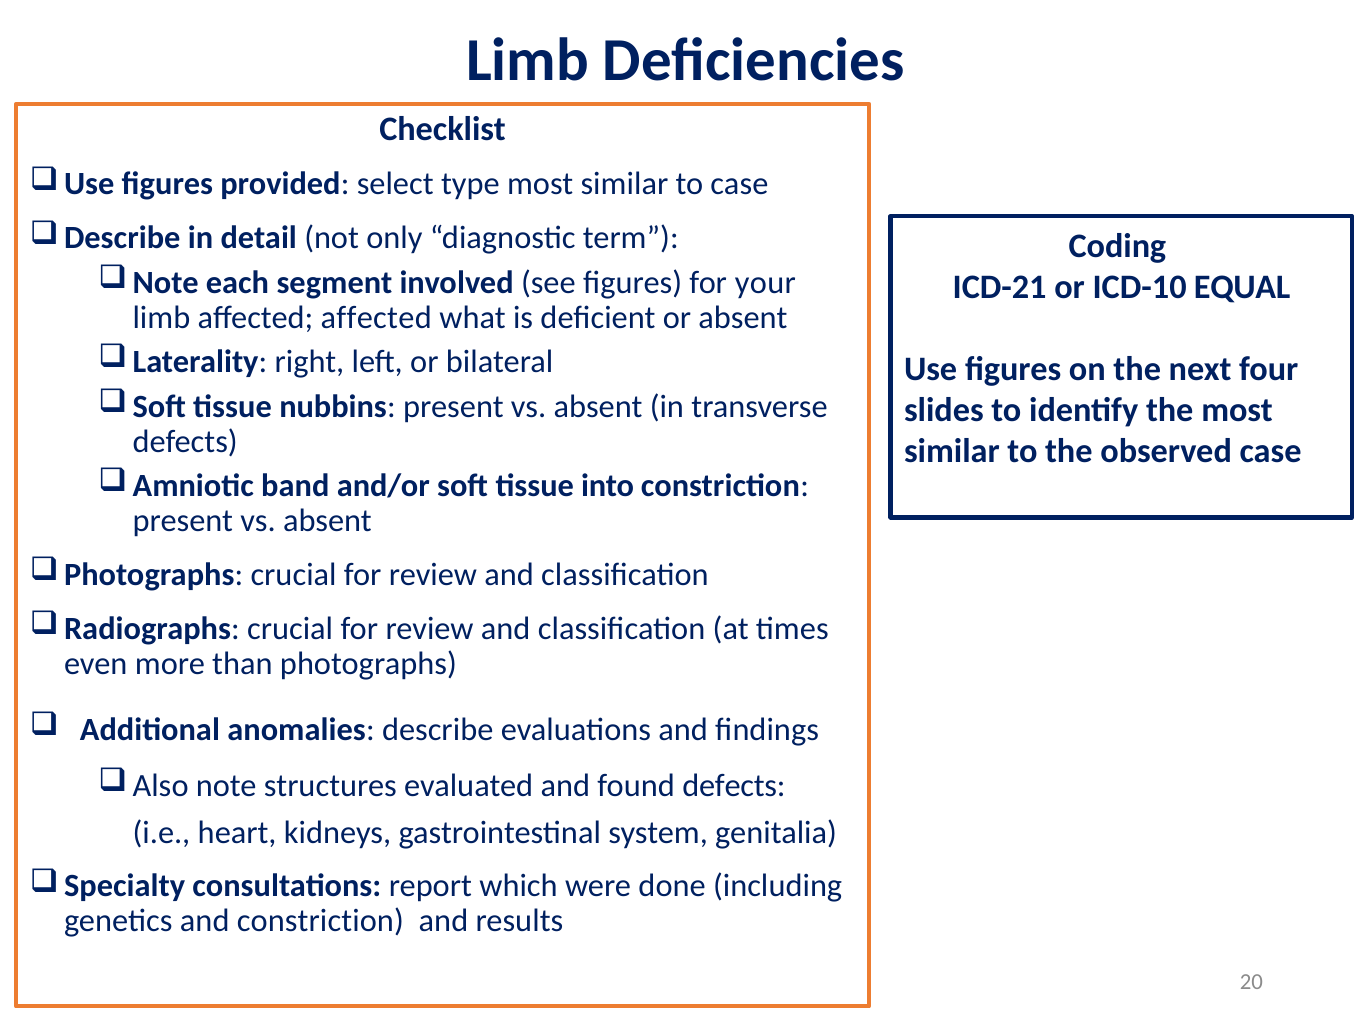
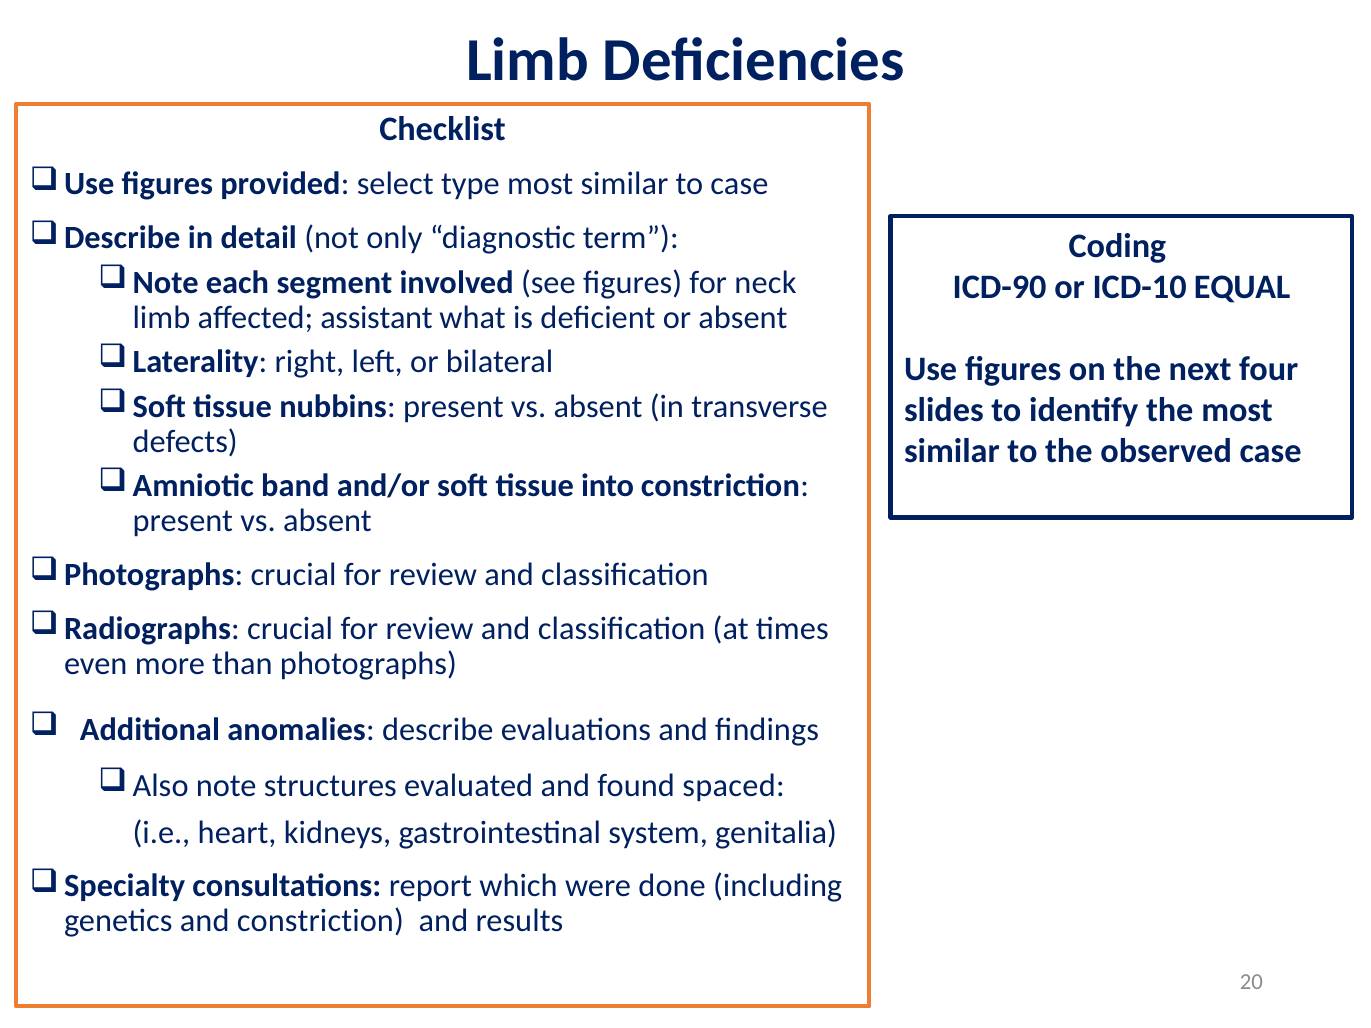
your: your -> neck
ICD-21: ICD-21 -> ICD-90
affected affected: affected -> assistant
found defects: defects -> spaced
